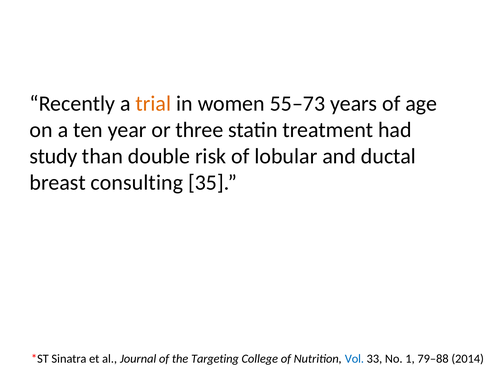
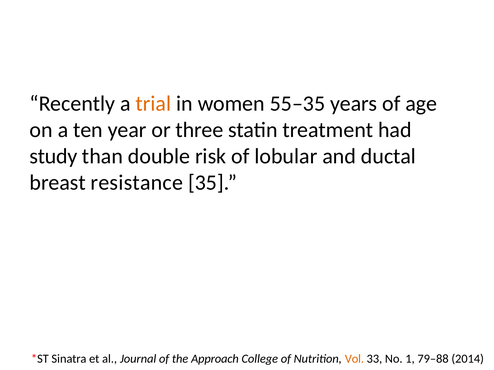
55–73: 55–73 -> 55–35
consulting: consulting -> resistance
Targeting: Targeting -> Approach
Vol colour: blue -> orange
